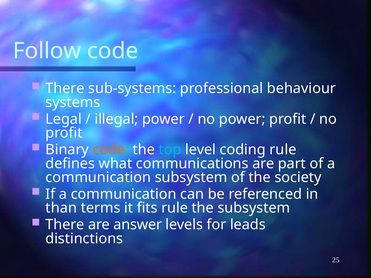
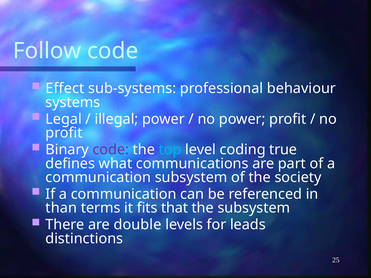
There at (65, 89): There -> Effect
code at (111, 150) colour: orange -> purple
coding rule: rule -> true
fits rule: rule -> that
answer: answer -> double
